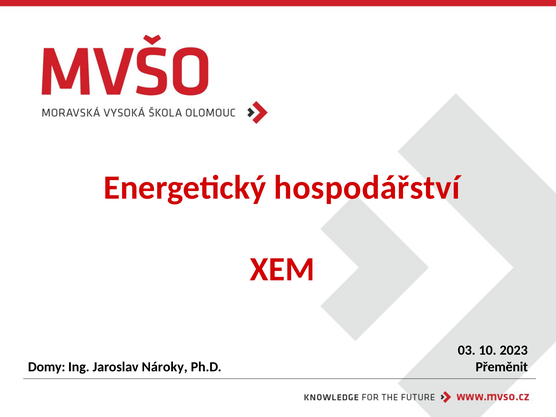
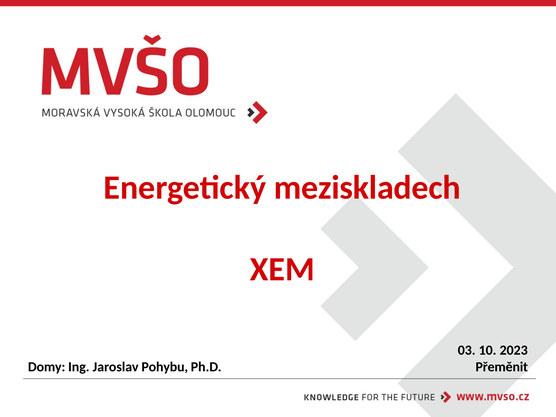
hospodářství: hospodářství -> meziskladech
Nároky: Nároky -> Pohybu
